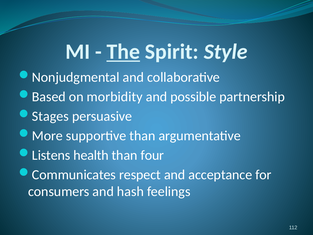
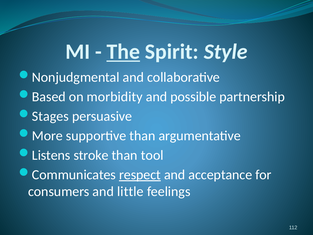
health: health -> stroke
four: four -> tool
respect underline: none -> present
hash: hash -> little
